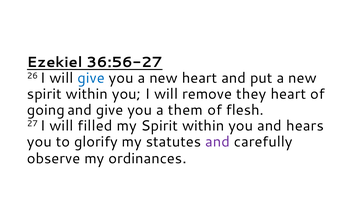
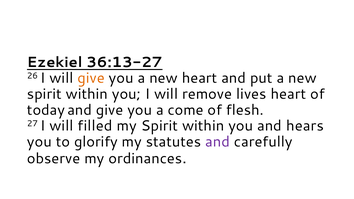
36:56-27: 36:56-27 -> 36:13-27
give at (91, 78) colour: blue -> orange
they: they -> lives
going: going -> today
them: them -> come
